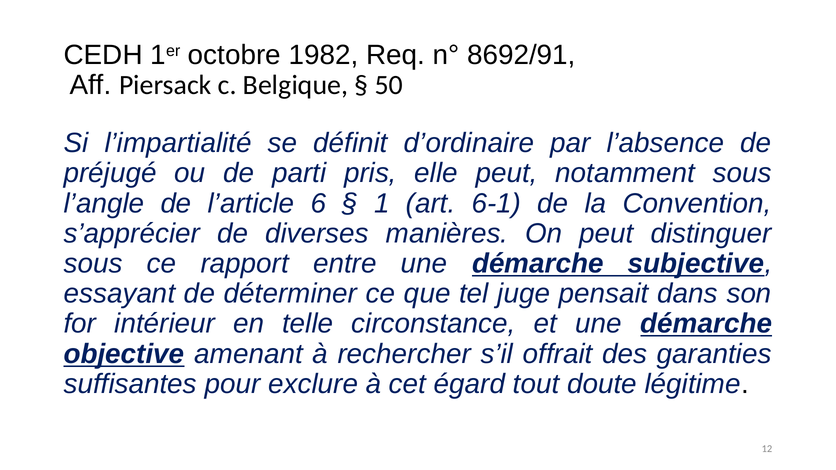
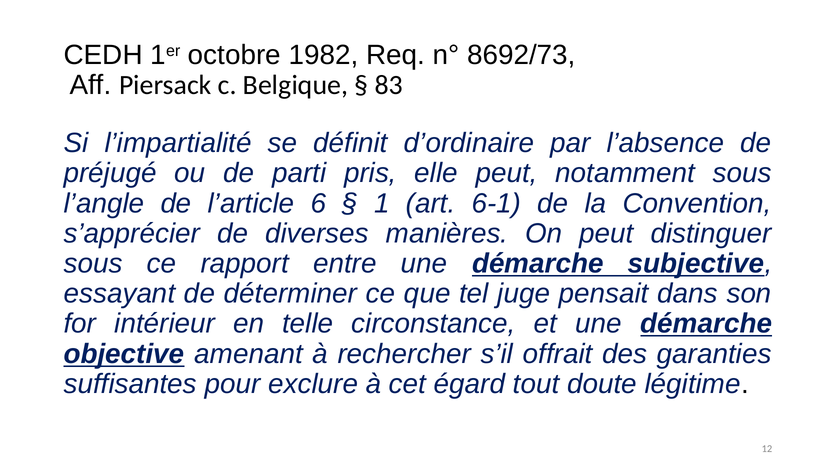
8692/91: 8692/91 -> 8692/73
50: 50 -> 83
